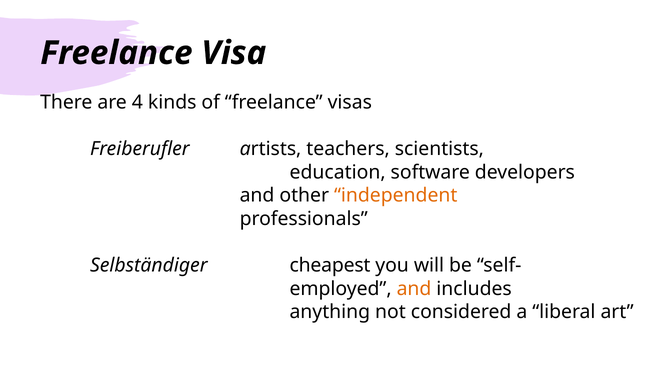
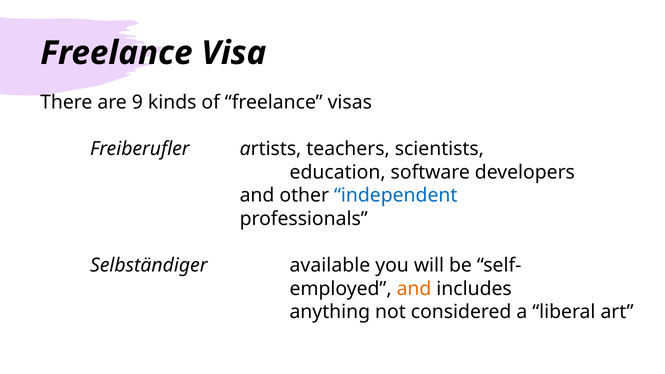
4: 4 -> 9
independent colour: orange -> blue
cheapest: cheapest -> available
